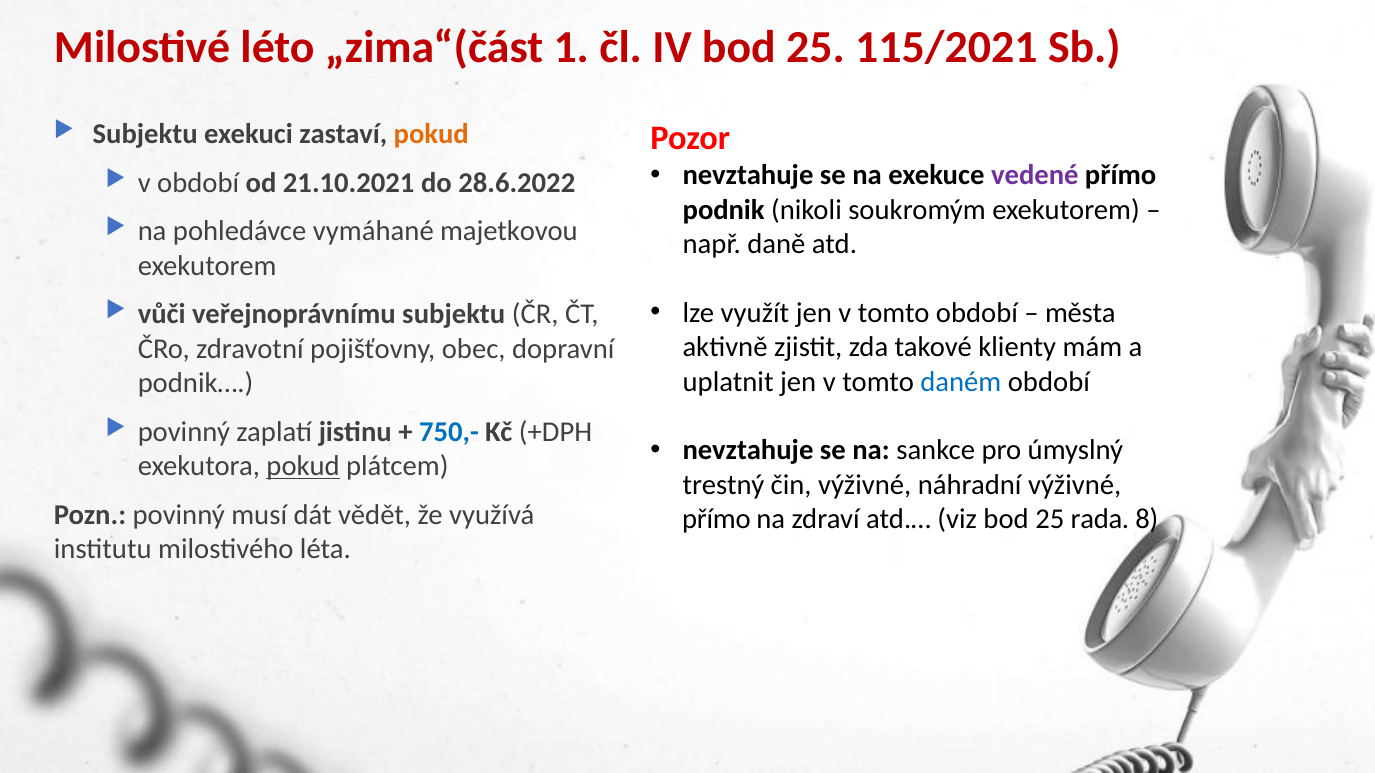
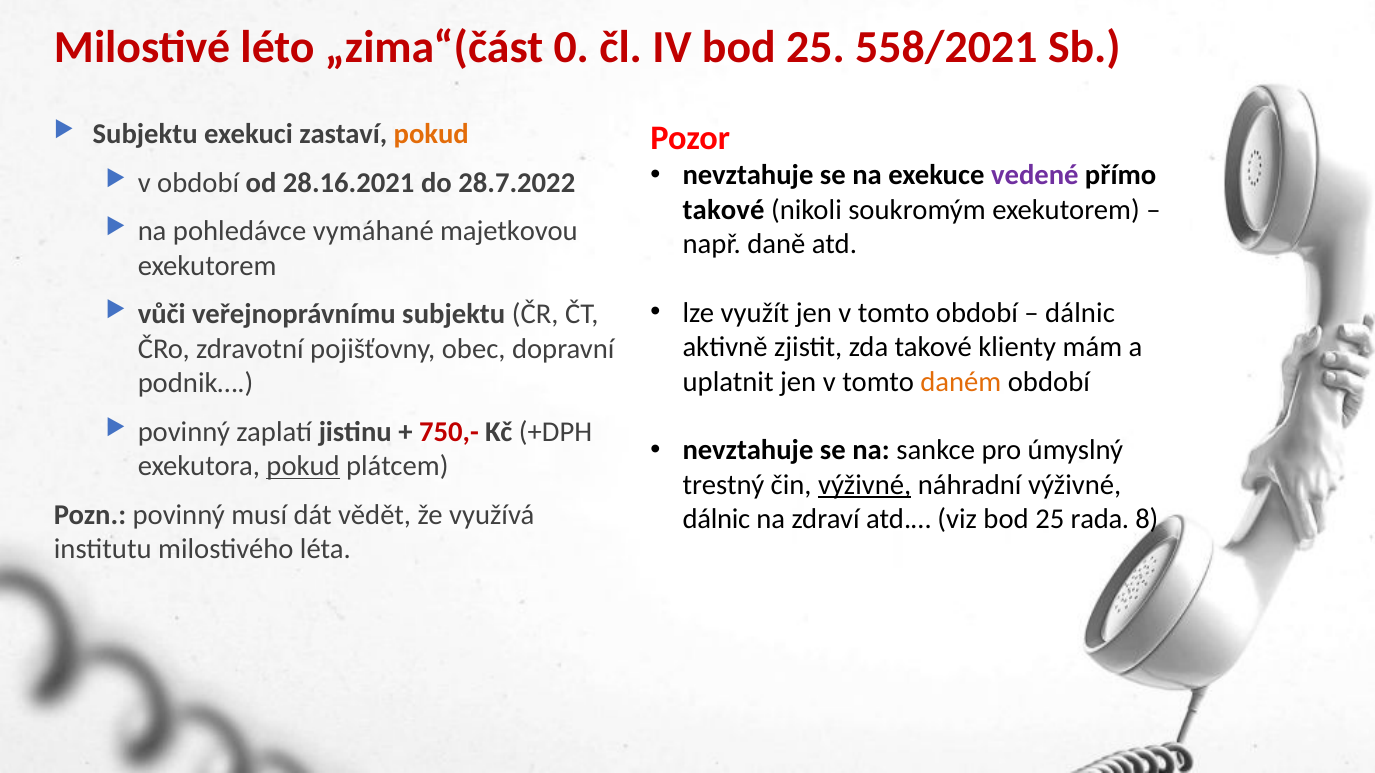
1: 1 -> 0
115/2021: 115/2021 -> 558/2021
21.10.2021: 21.10.2021 -> 28.16.2021
28.6.2022: 28.6.2022 -> 28.7.2022
podnik at (724, 210): podnik -> takové
města at (1080, 313): města -> dálnic
daném colour: blue -> orange
750,- colour: blue -> red
výživné at (865, 485) underline: none -> present
přímo at (716, 520): přímo -> dálnic
